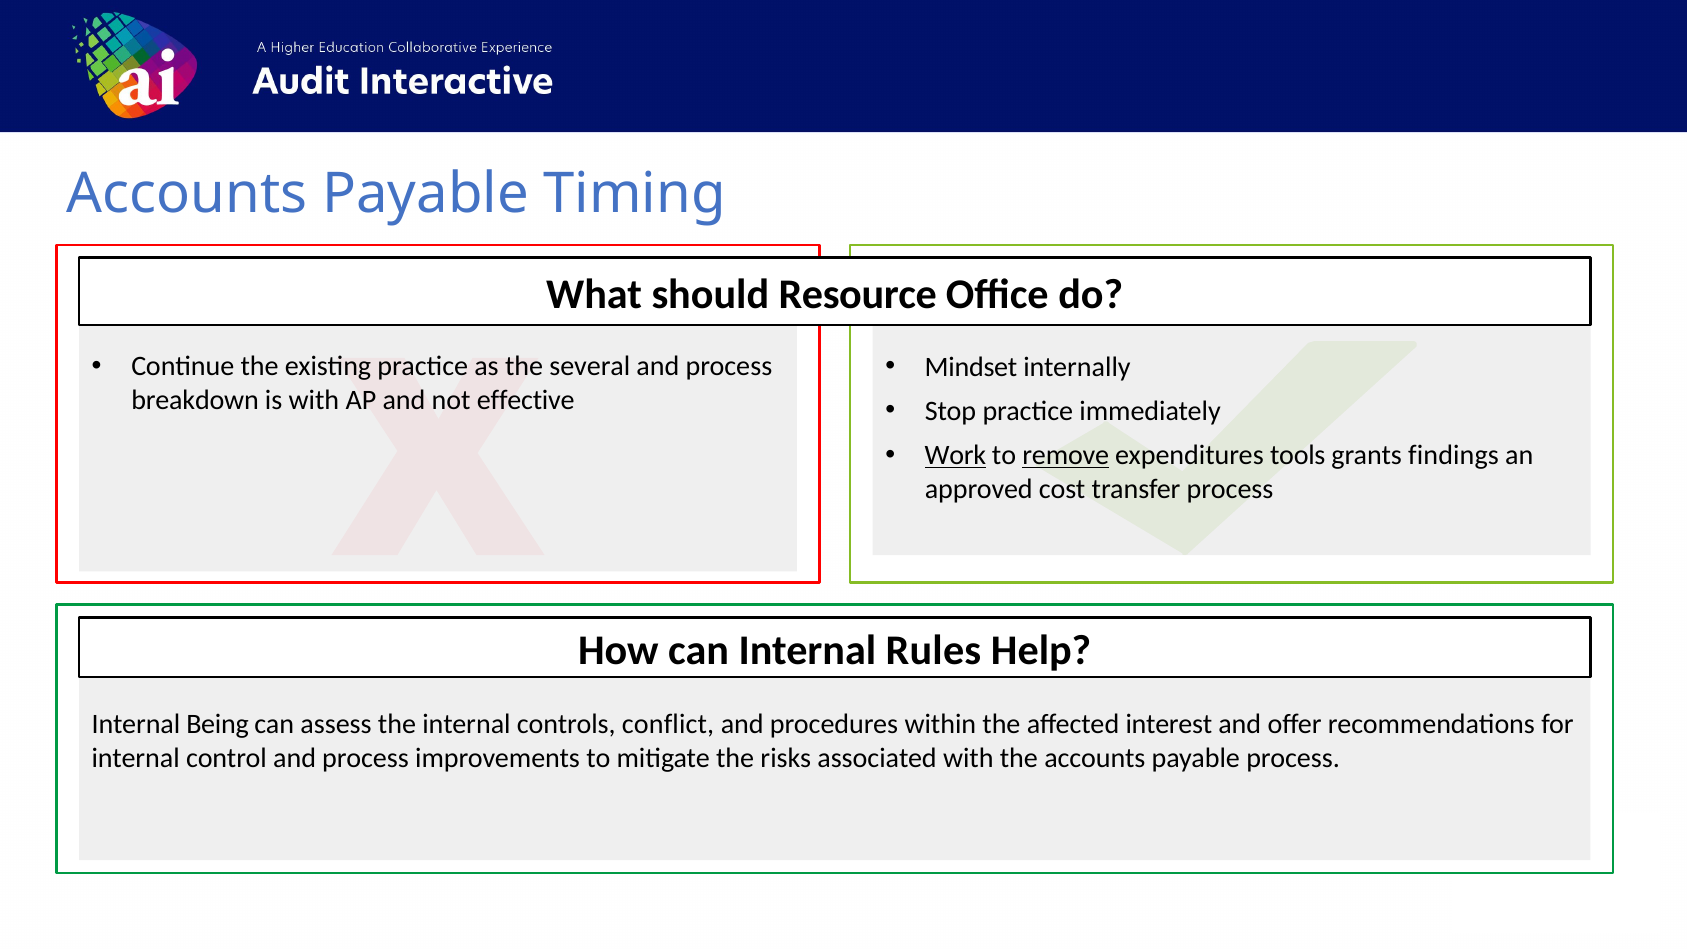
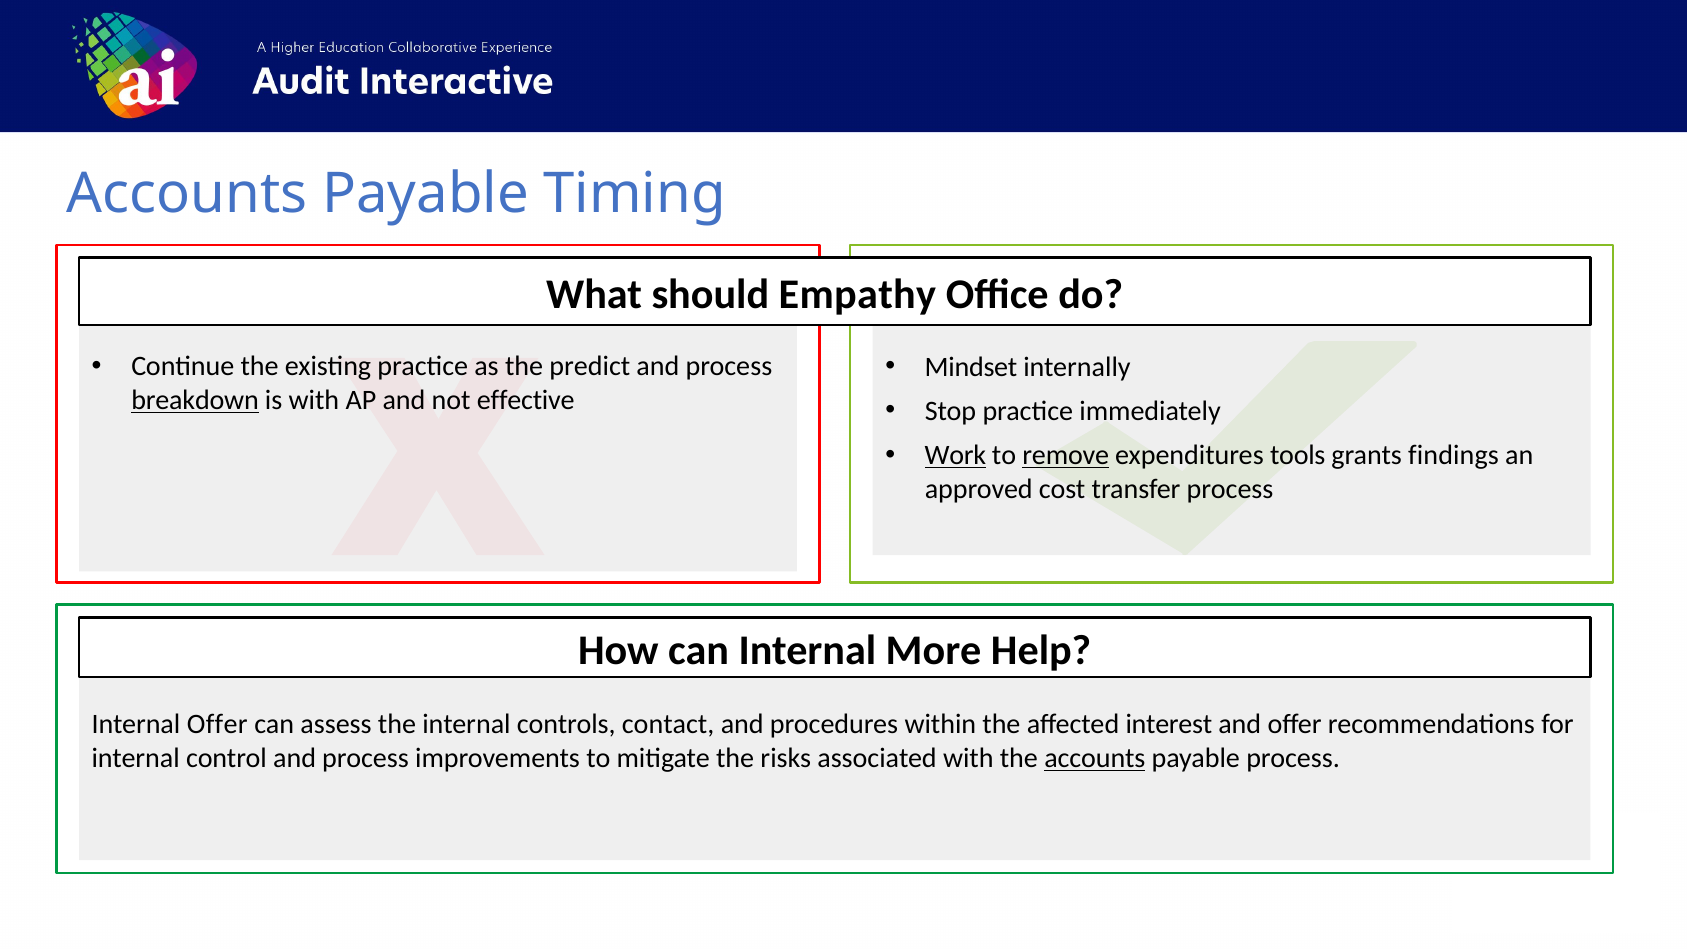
Resource: Resource -> Empathy
several: several -> predict
breakdown underline: none -> present
Rules: Rules -> More
Internal Being: Being -> Offer
conflict: conflict -> contact
accounts at (1095, 758) underline: none -> present
